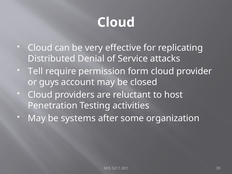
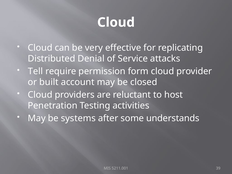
guys: guys -> built
organization: organization -> understands
